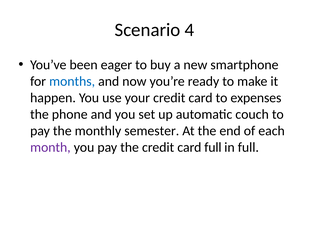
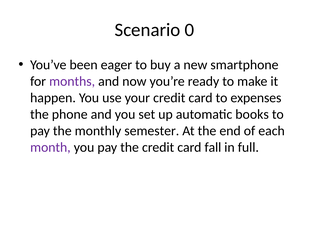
4: 4 -> 0
months colour: blue -> purple
couch: couch -> books
card full: full -> fall
